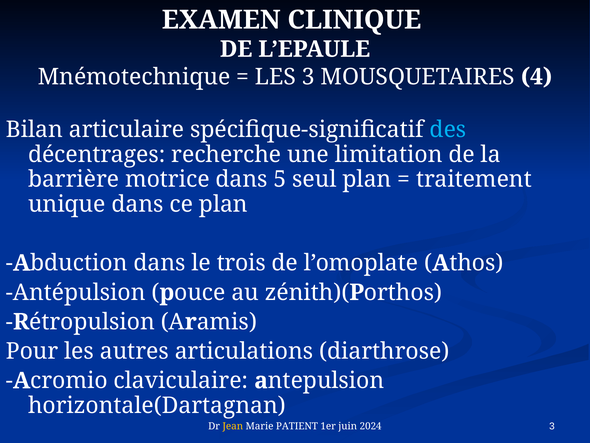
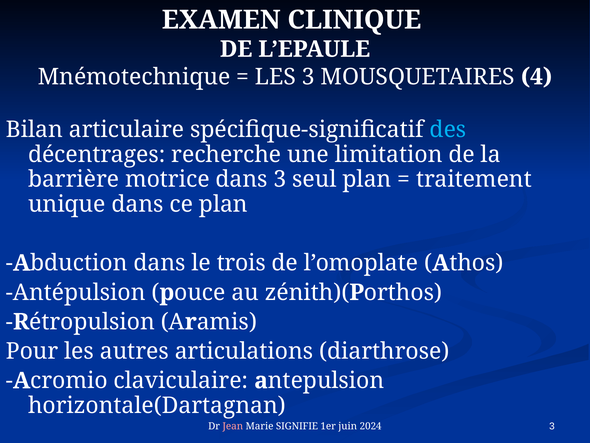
dans 5: 5 -> 3
Jean colour: yellow -> pink
PATIENT: PATIENT -> SIGNIFIE
